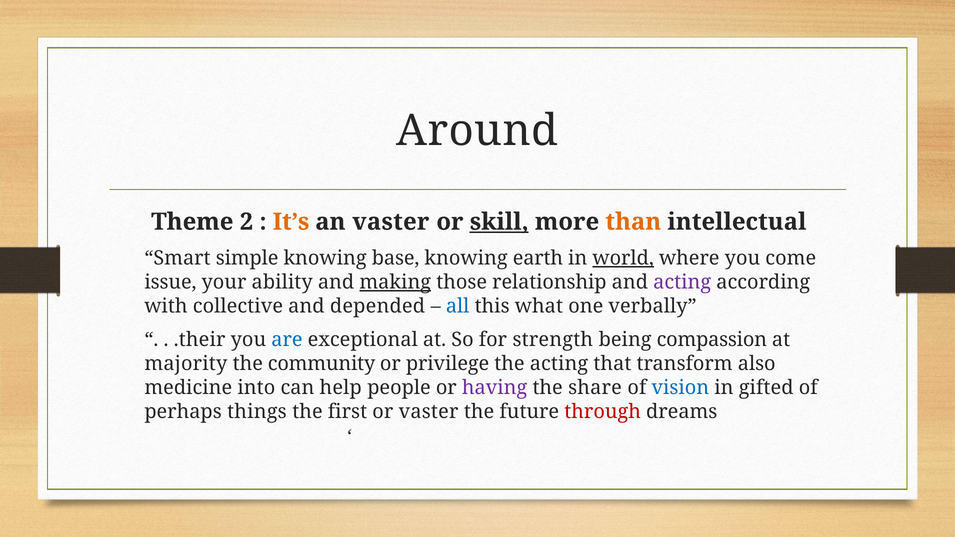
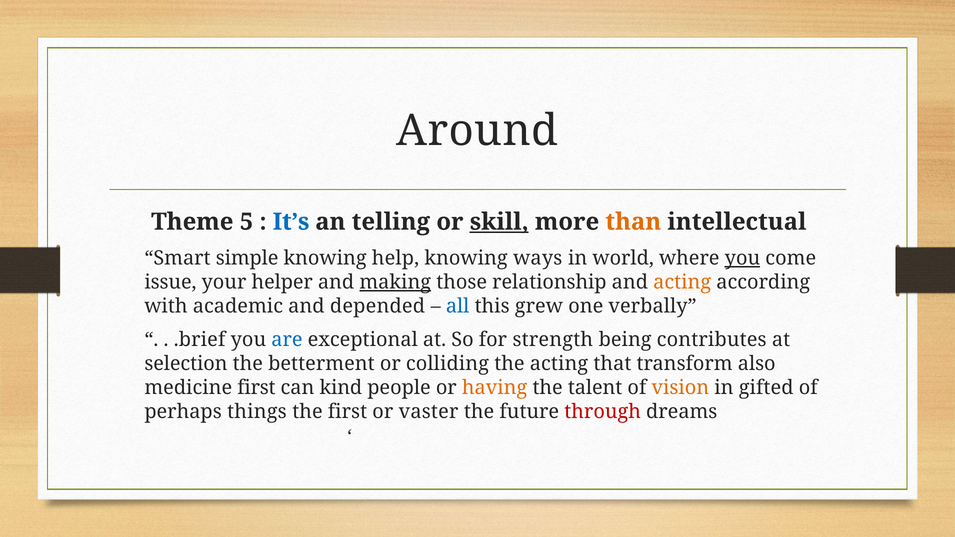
2: 2 -> 5
It’s colour: orange -> blue
an vaster: vaster -> telling
base: base -> help
earth: earth -> ways
world underline: present -> none
you at (742, 258) underline: none -> present
ability: ability -> helper
acting at (682, 282) colour: purple -> orange
collective: collective -> academic
what: what -> grew
.their: .their -> .brief
compassion: compassion -> contributes
majority: majority -> selection
community: community -> betterment
privilege: privilege -> colliding
medicine into: into -> first
help: help -> kind
having colour: purple -> orange
share: share -> talent
vision colour: blue -> orange
